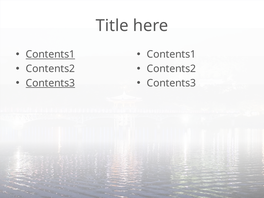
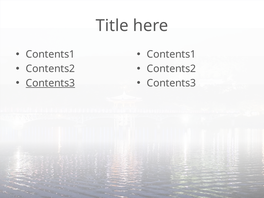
Contents1 at (50, 54) underline: present -> none
